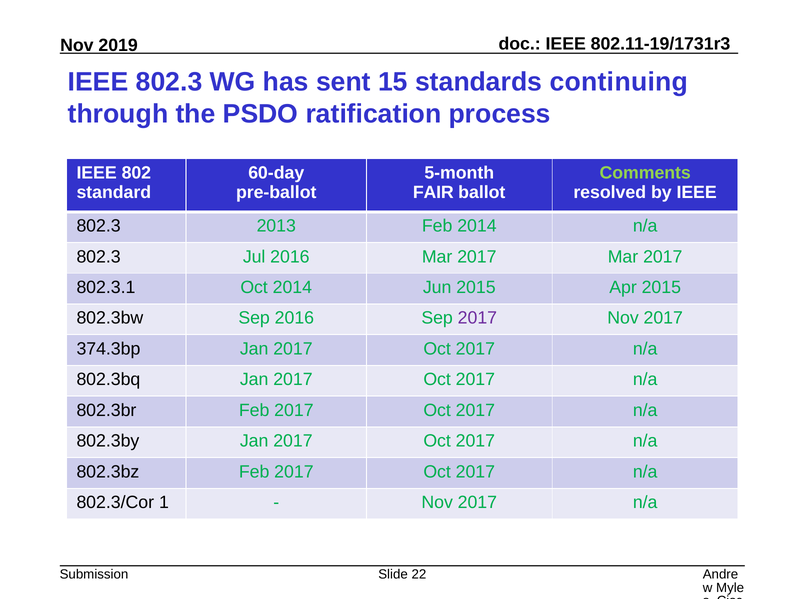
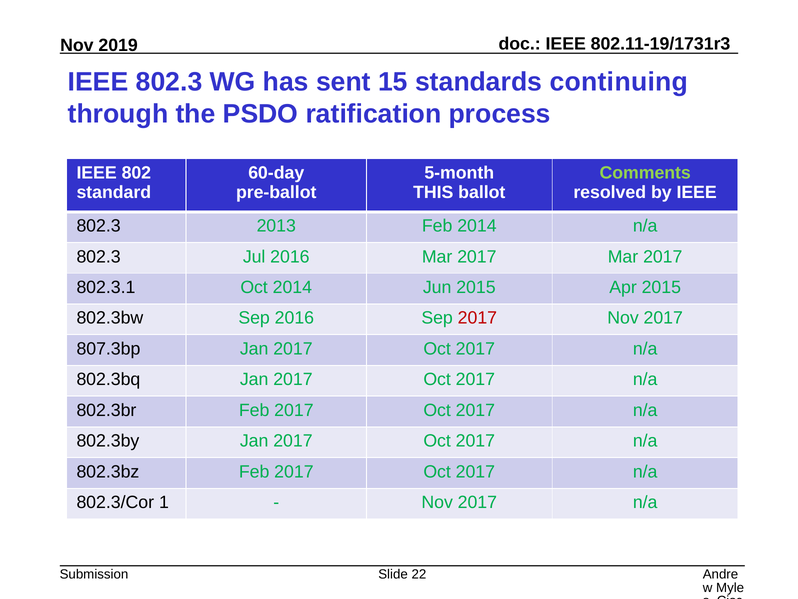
FAIR: FAIR -> THIS
2017 at (477, 318) colour: purple -> red
374.3bp: 374.3bp -> 807.3bp
